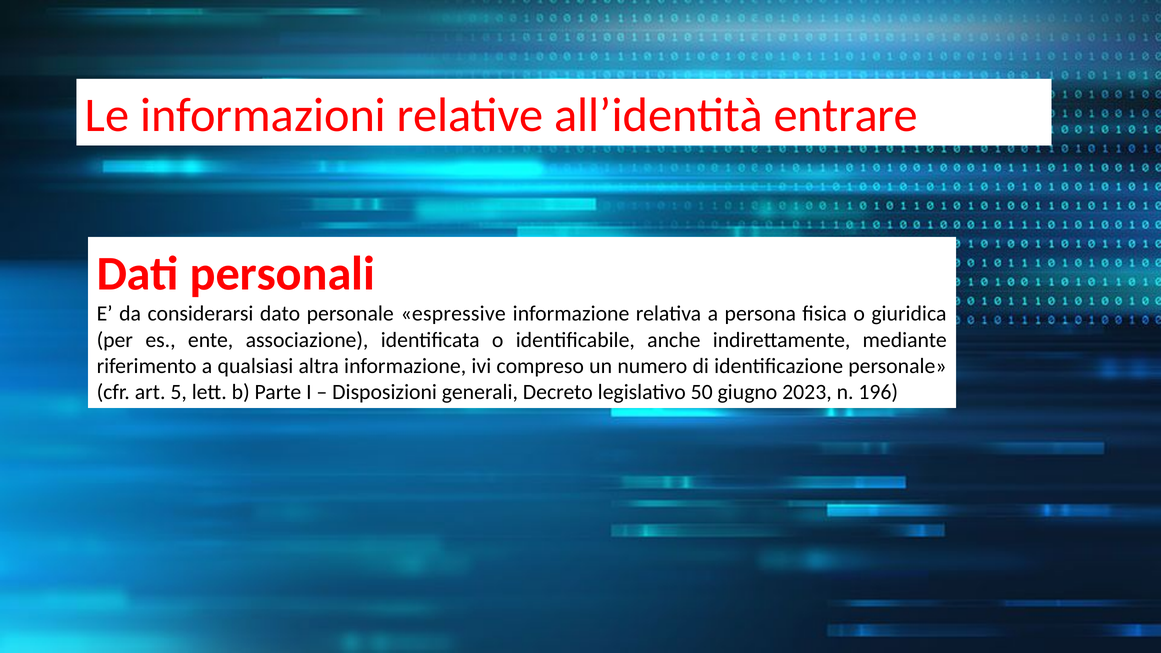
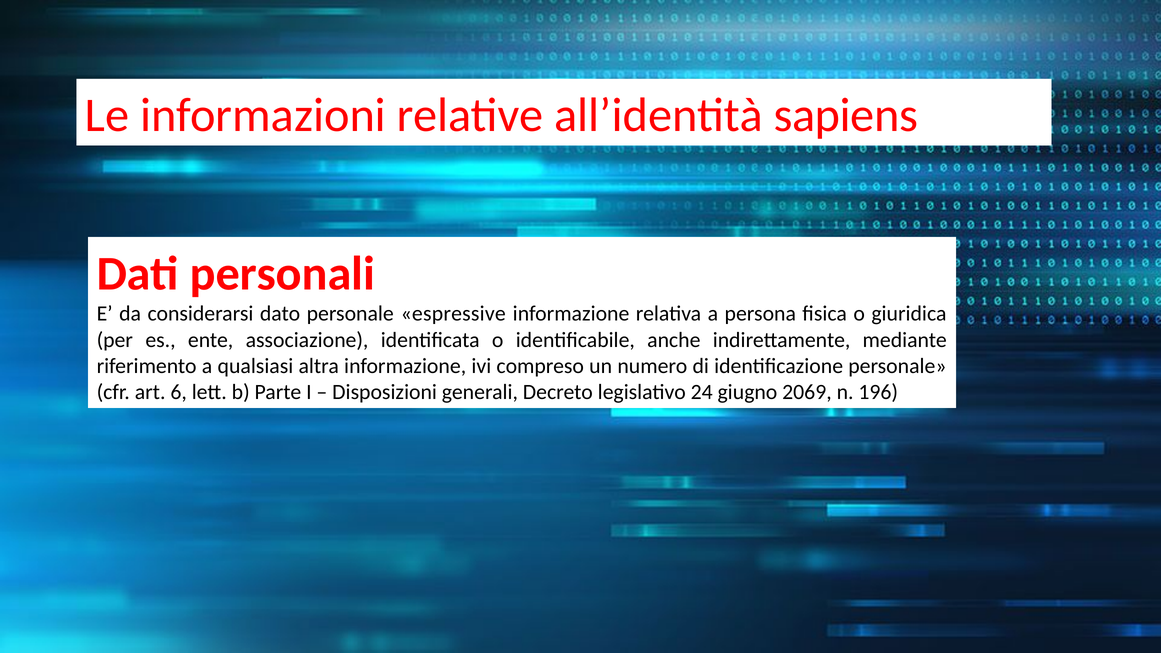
entrare: entrare -> sapiens
5: 5 -> 6
50: 50 -> 24
2023: 2023 -> 2069
